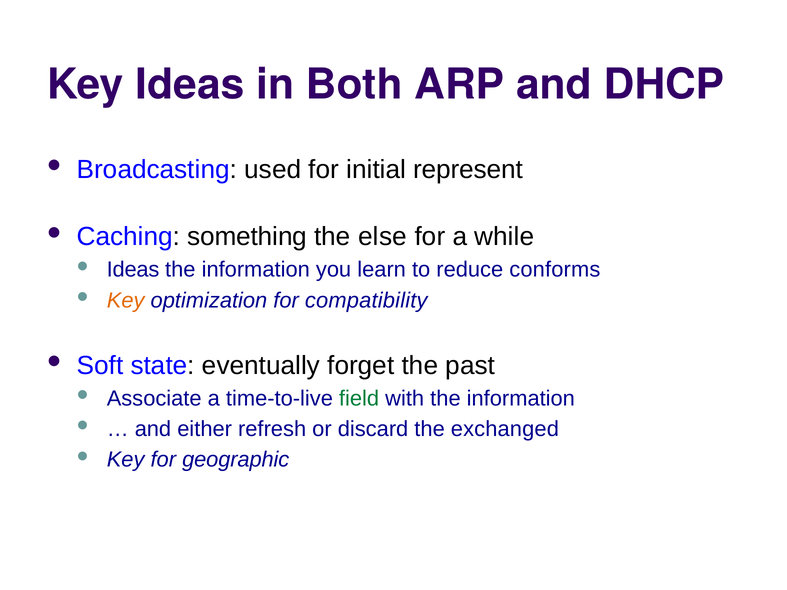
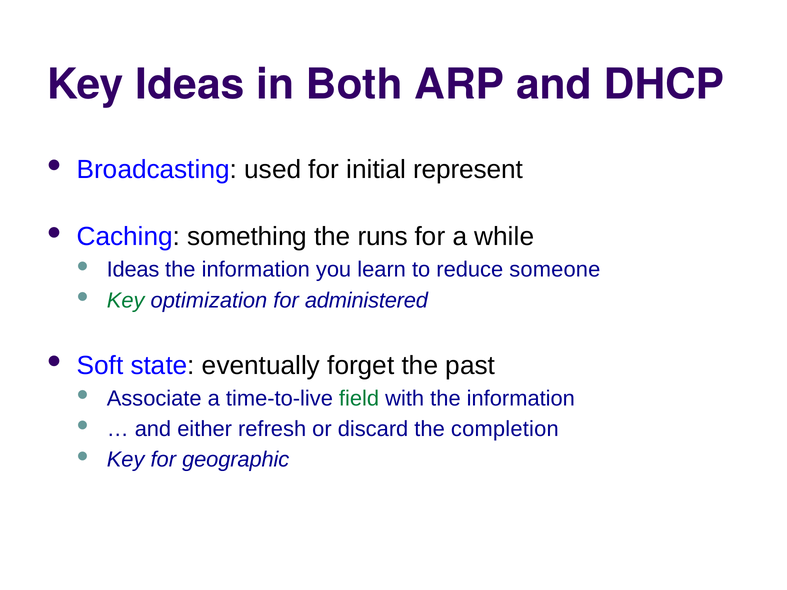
else: else -> runs
conforms: conforms -> someone
Key at (126, 300) colour: orange -> green
compatibility: compatibility -> administered
exchanged: exchanged -> completion
